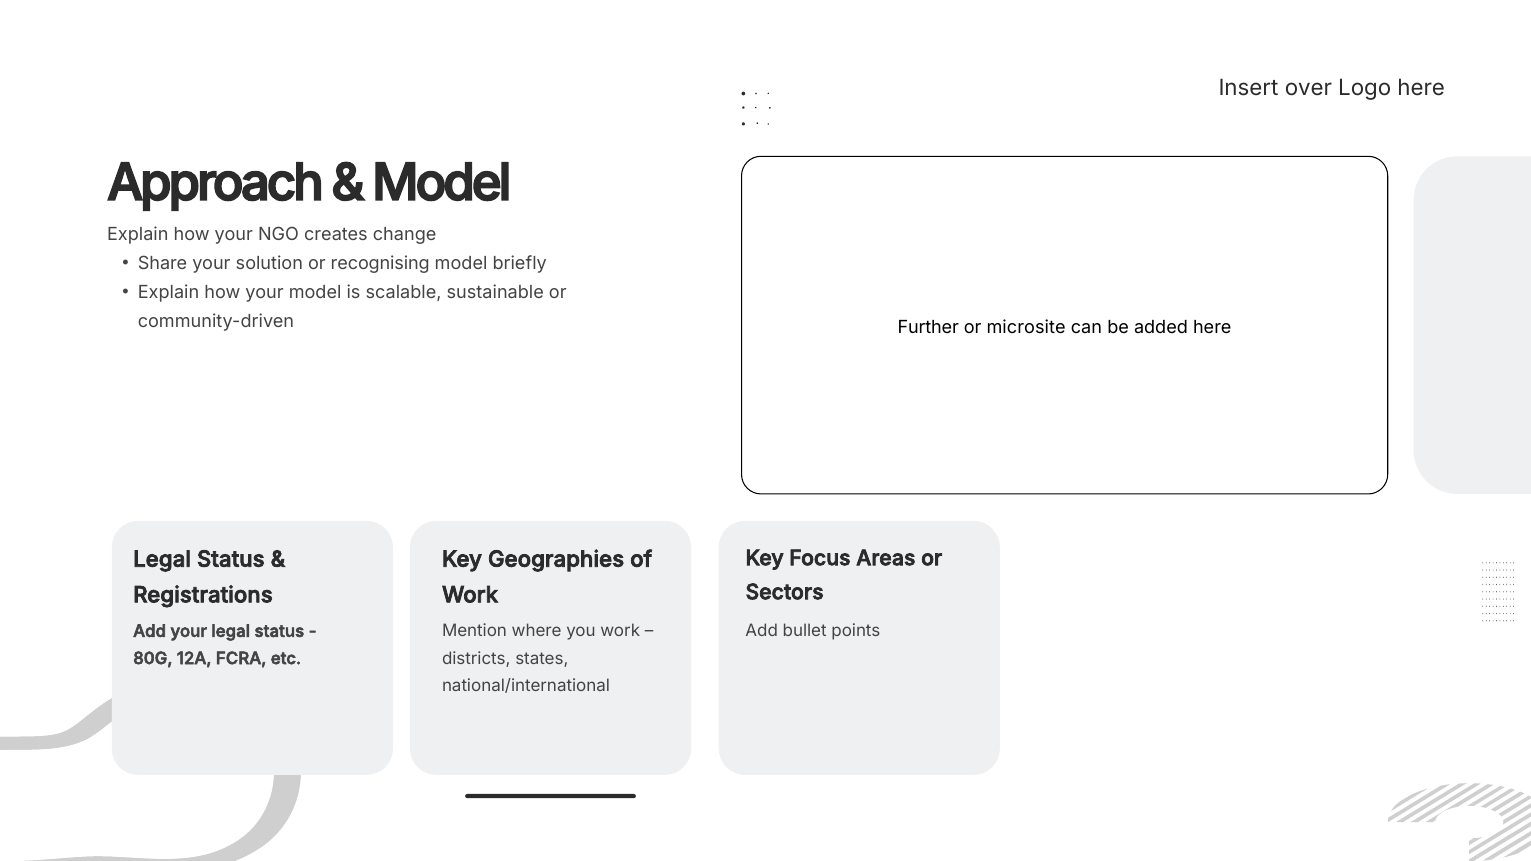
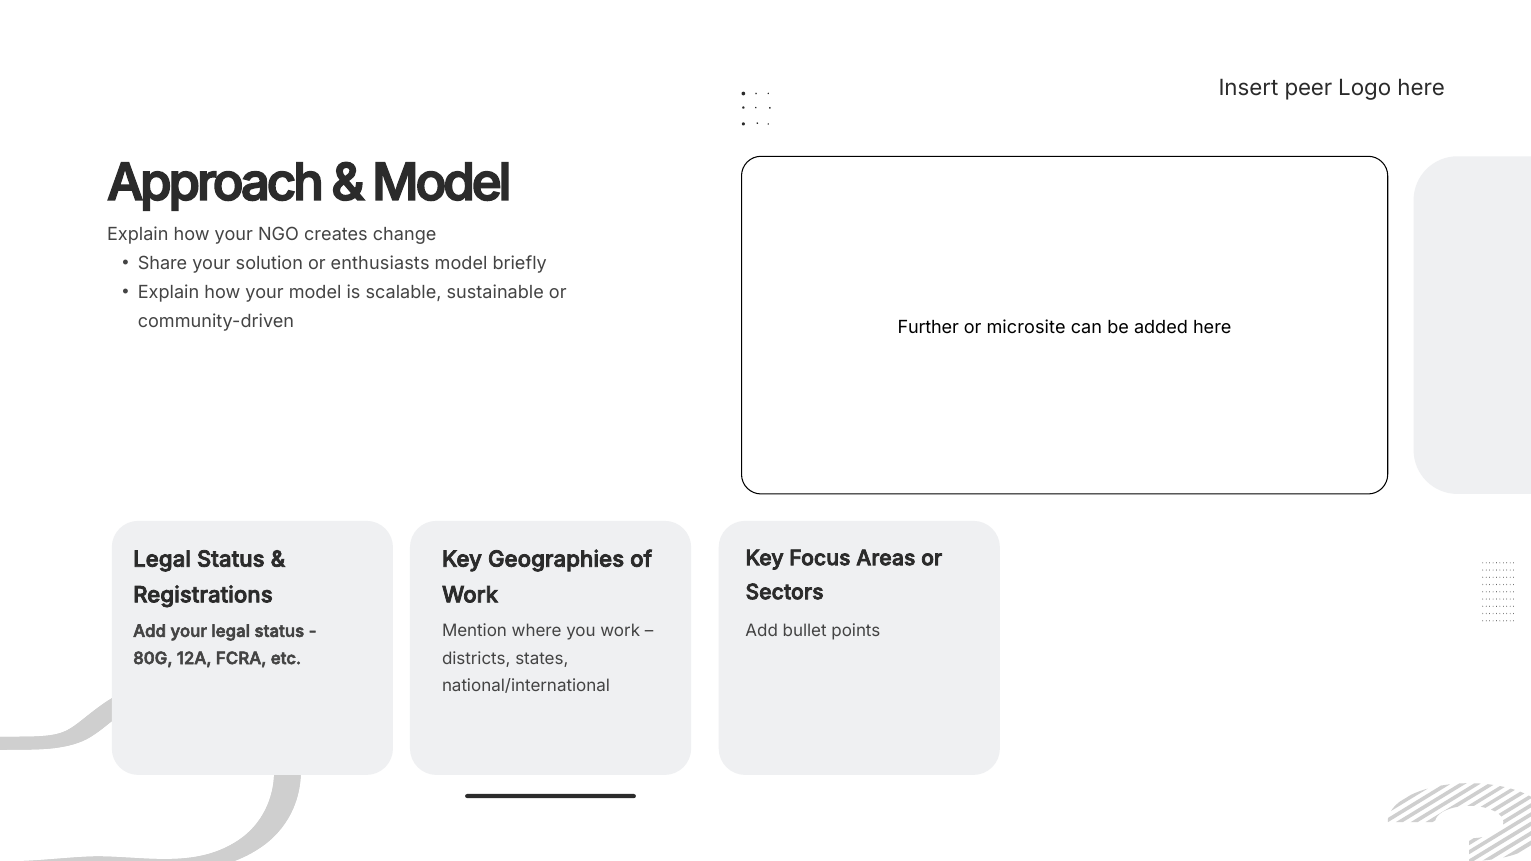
over: over -> peer
recognising: recognising -> enthusiasts
